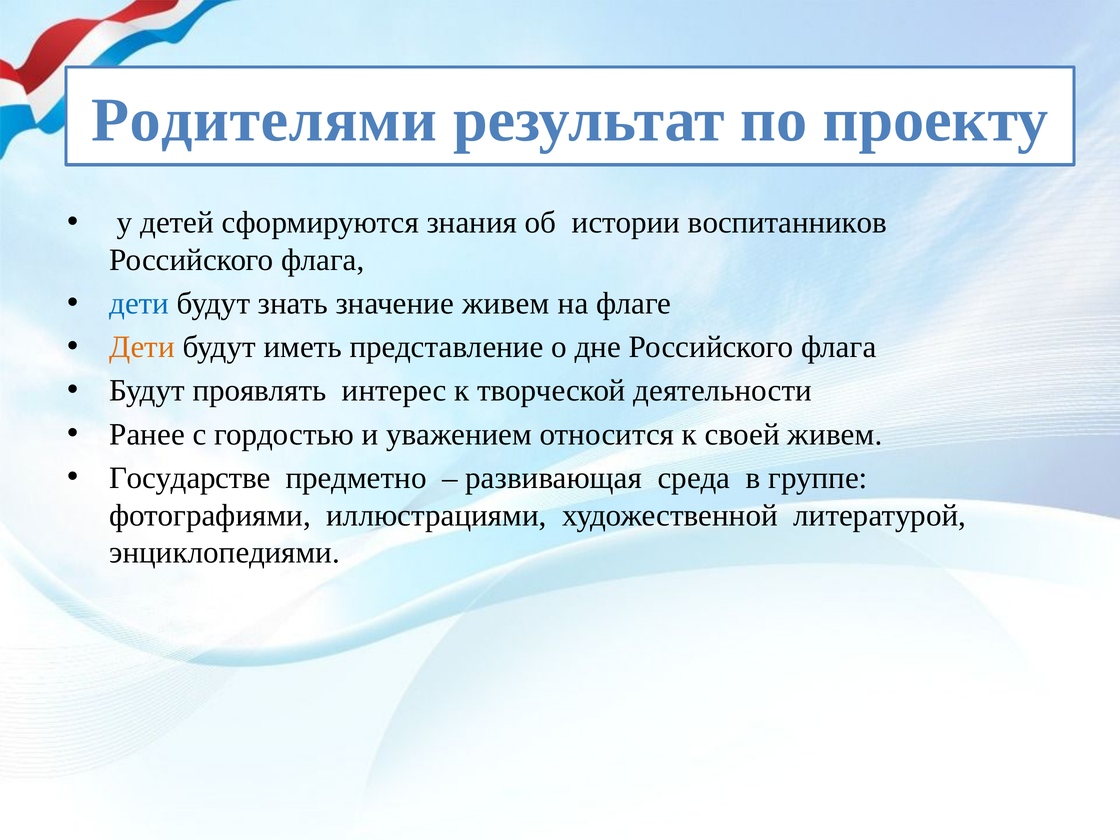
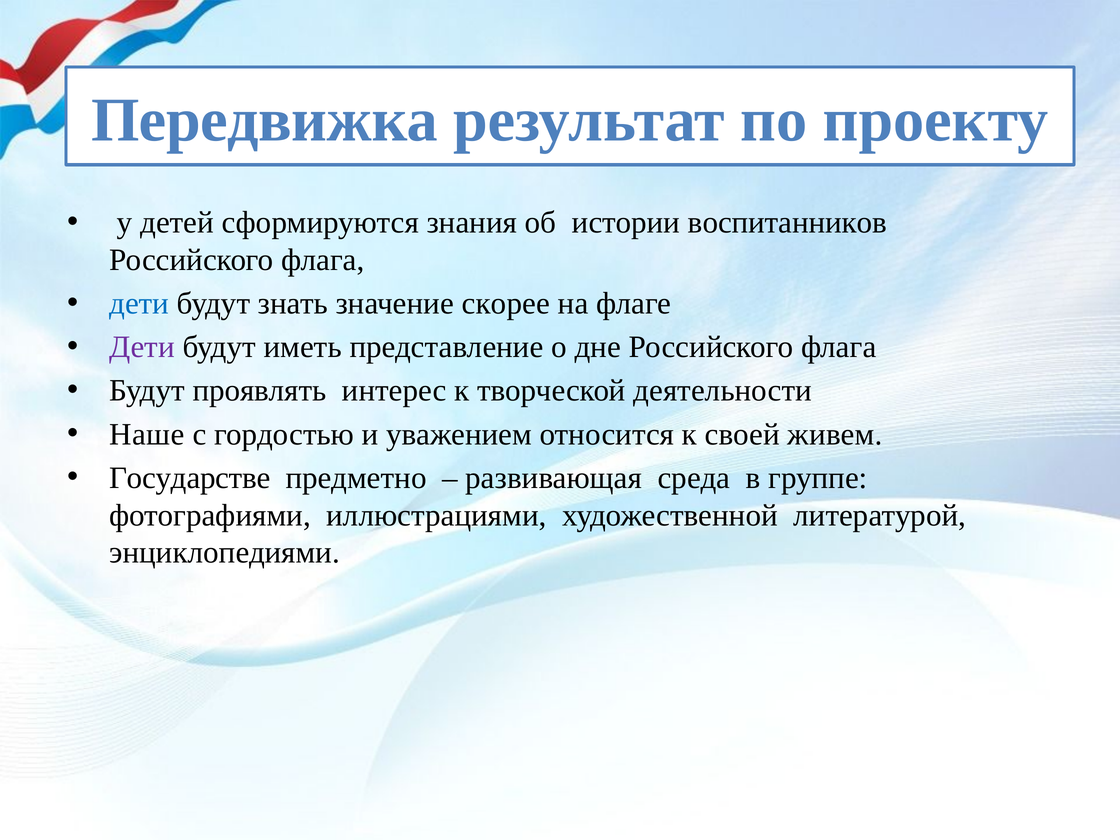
Родителями: Родителями -> Передвижка
значение живем: живем -> скорее
Дети at (142, 347) colour: orange -> purple
Ранее: Ранее -> Наше
